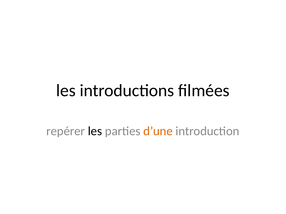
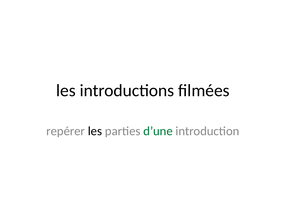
d’une colour: orange -> green
